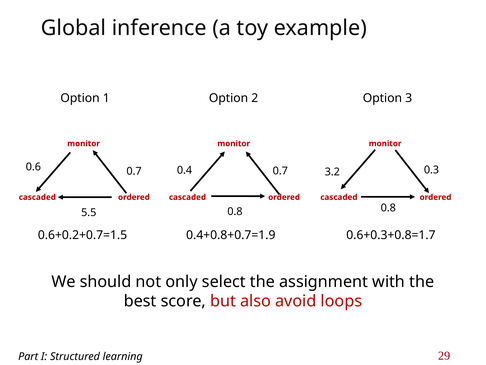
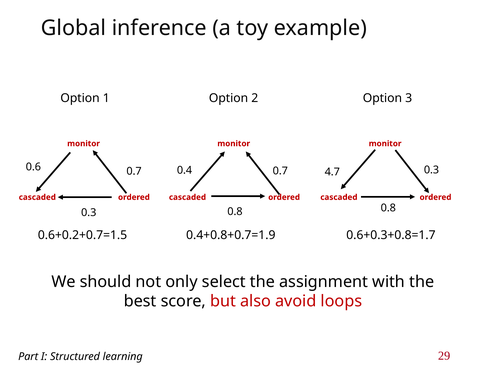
3.2: 3.2 -> 4.7
5.5 at (89, 212): 5.5 -> 0.3
